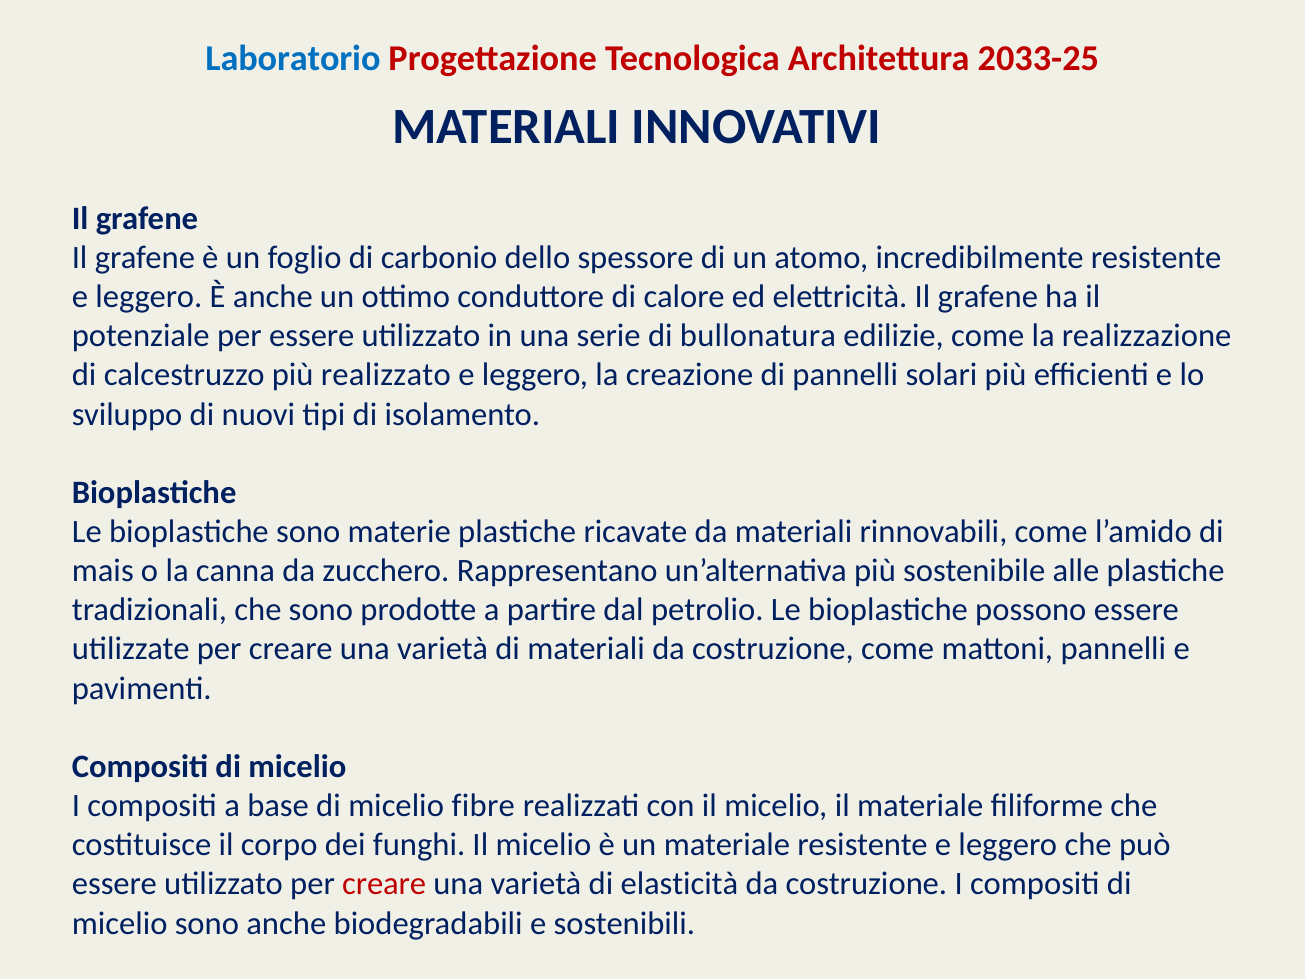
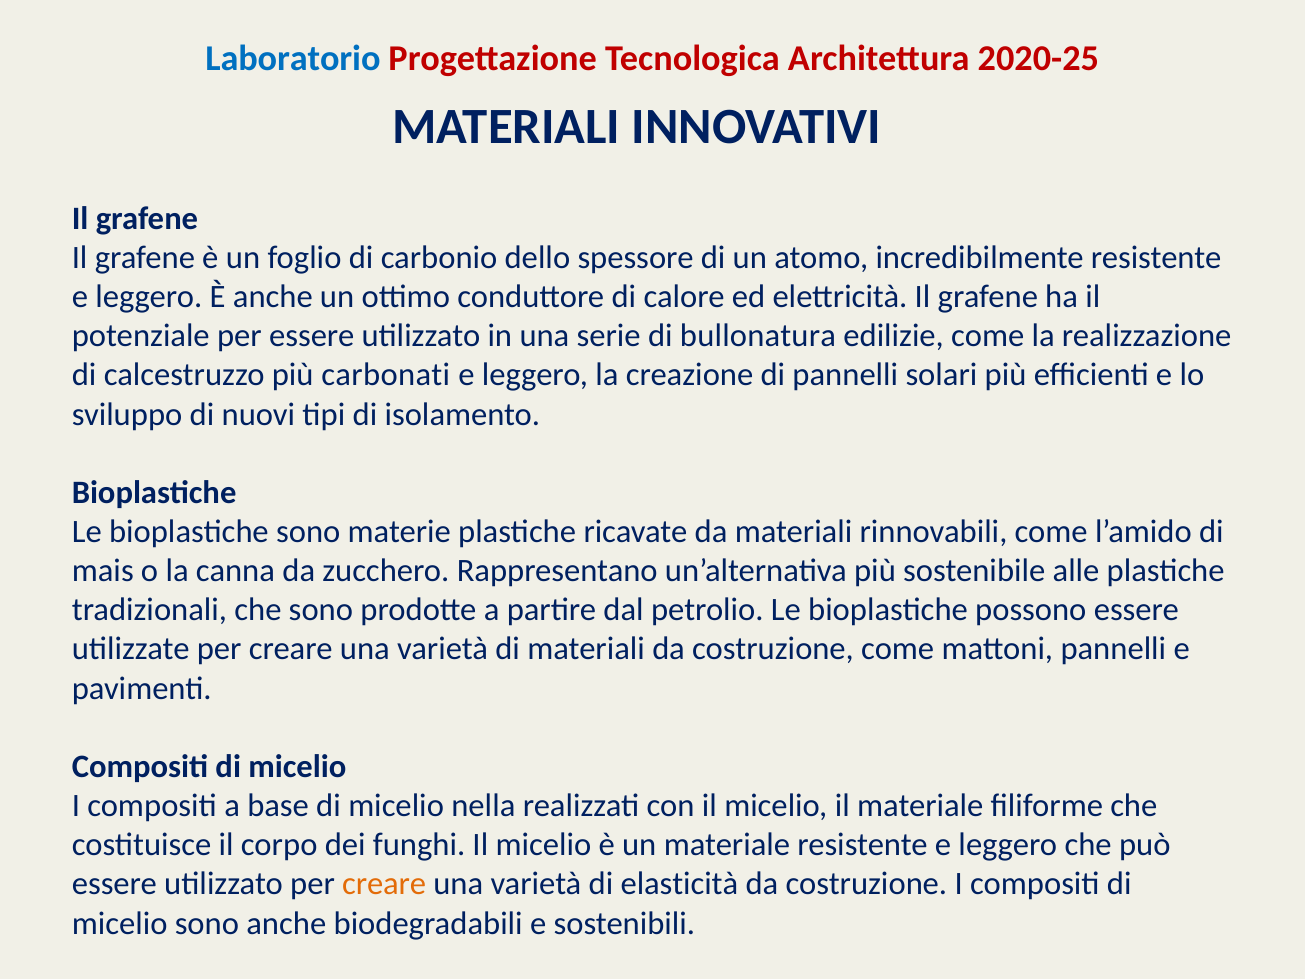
2033-25: 2033-25 -> 2020-25
realizzato: realizzato -> carbonati
fibre: fibre -> nella
creare at (384, 884) colour: red -> orange
